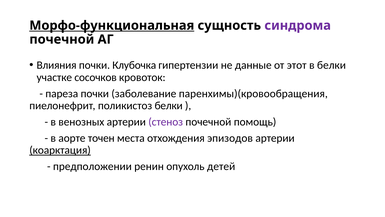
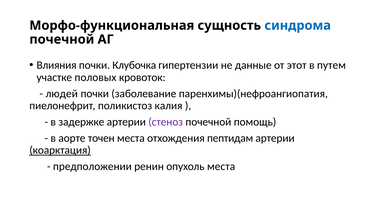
Морфо-функциональная underline: present -> none
синдрома colour: purple -> blue
в белки: белки -> путем
сосочков: сосочков -> половых
пареза: пареза -> людей
паренхимы)(кровообращения: паренхимы)(кровообращения -> паренхимы)(нефроангиопатия
поликистоз белки: белки -> калия
венозных: венозных -> задержке
эпизодов: эпизодов -> пептидам
опухоль детей: детей -> места
